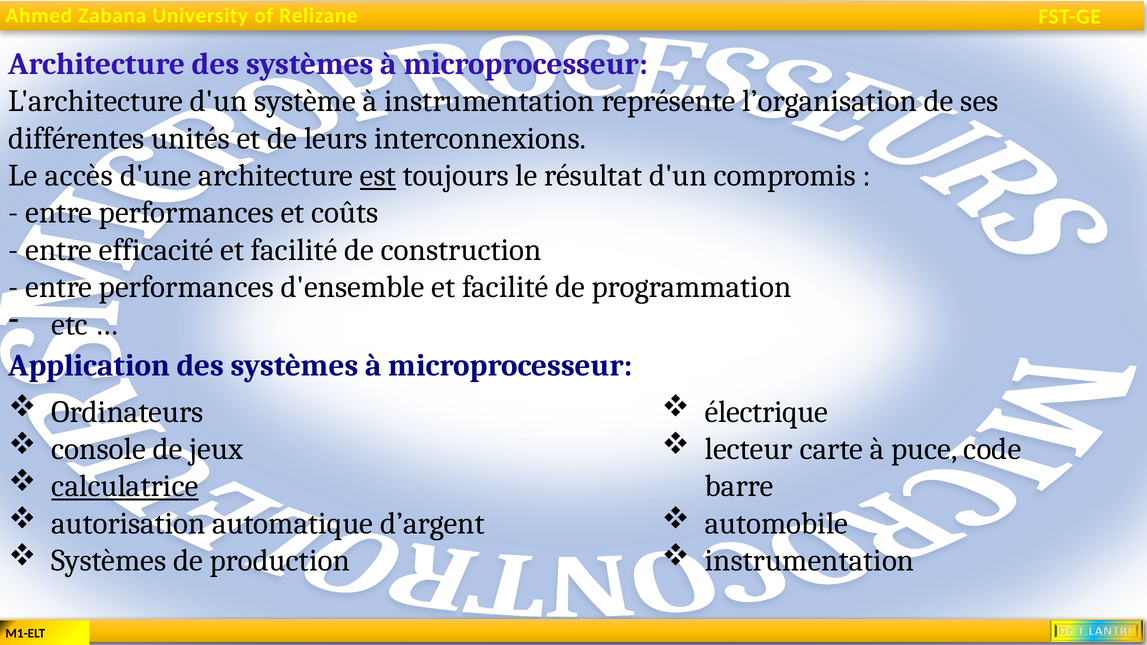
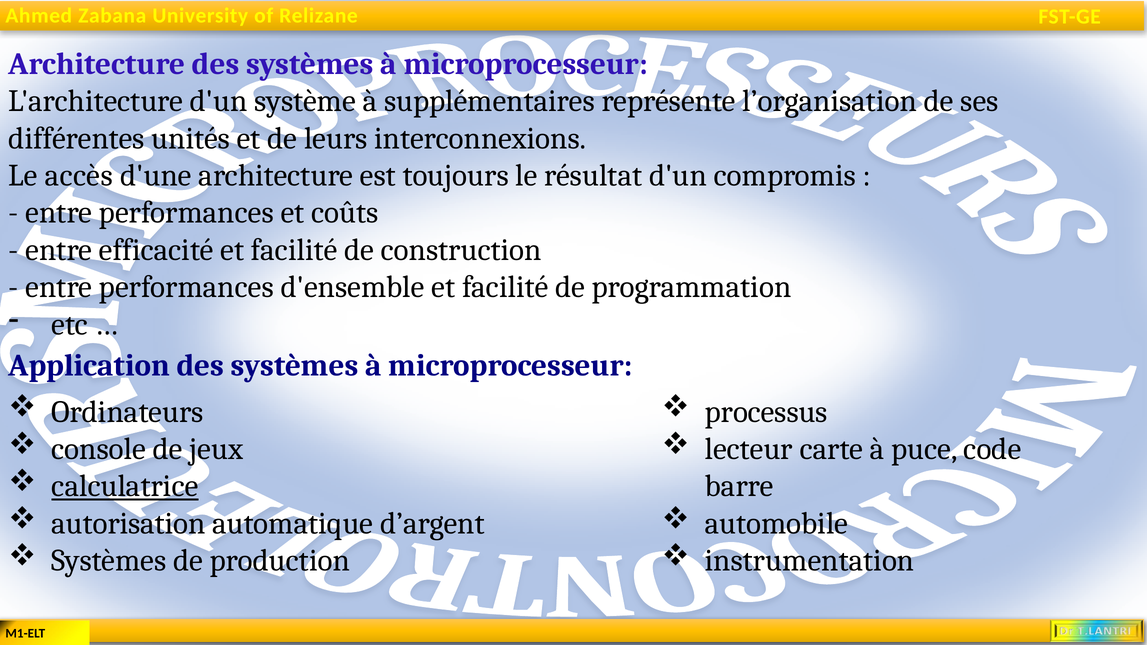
à instrumentation: instrumentation -> supplémentaires
est underline: present -> none
électrique: électrique -> processus
